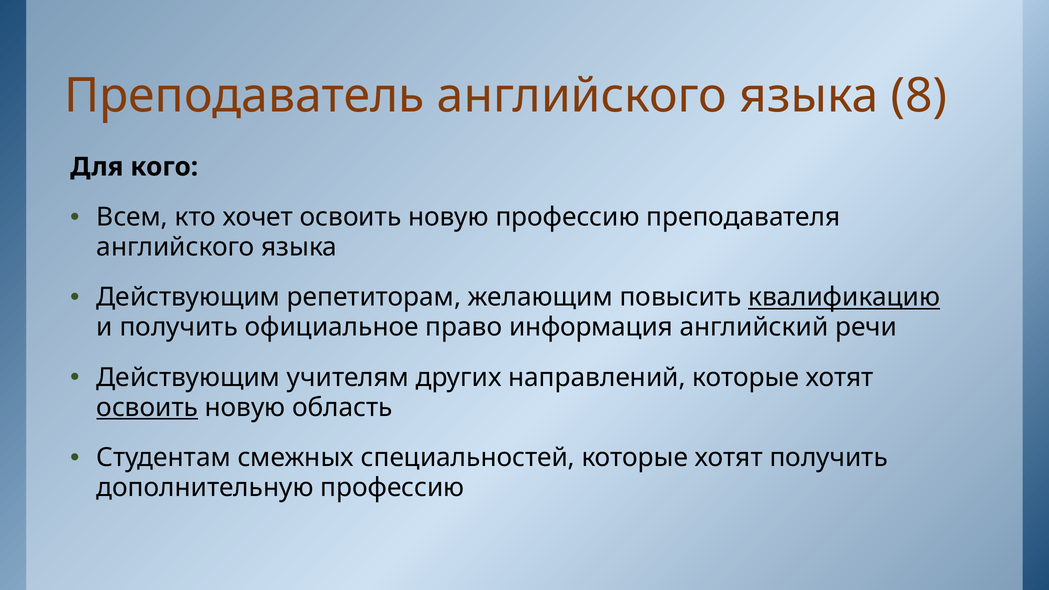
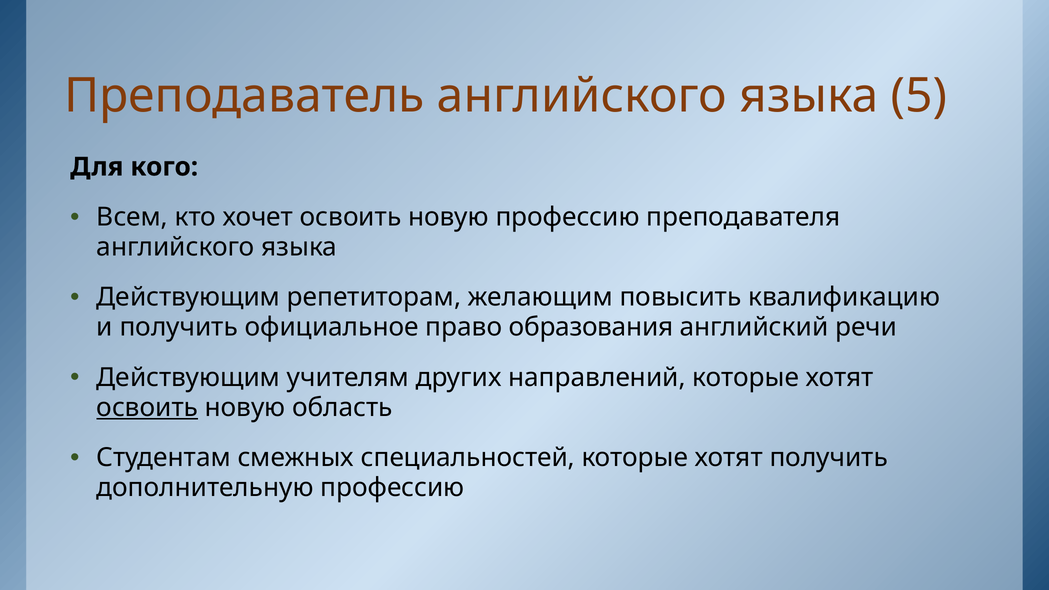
8: 8 -> 5
квалификацию underline: present -> none
информация: информация -> образования
